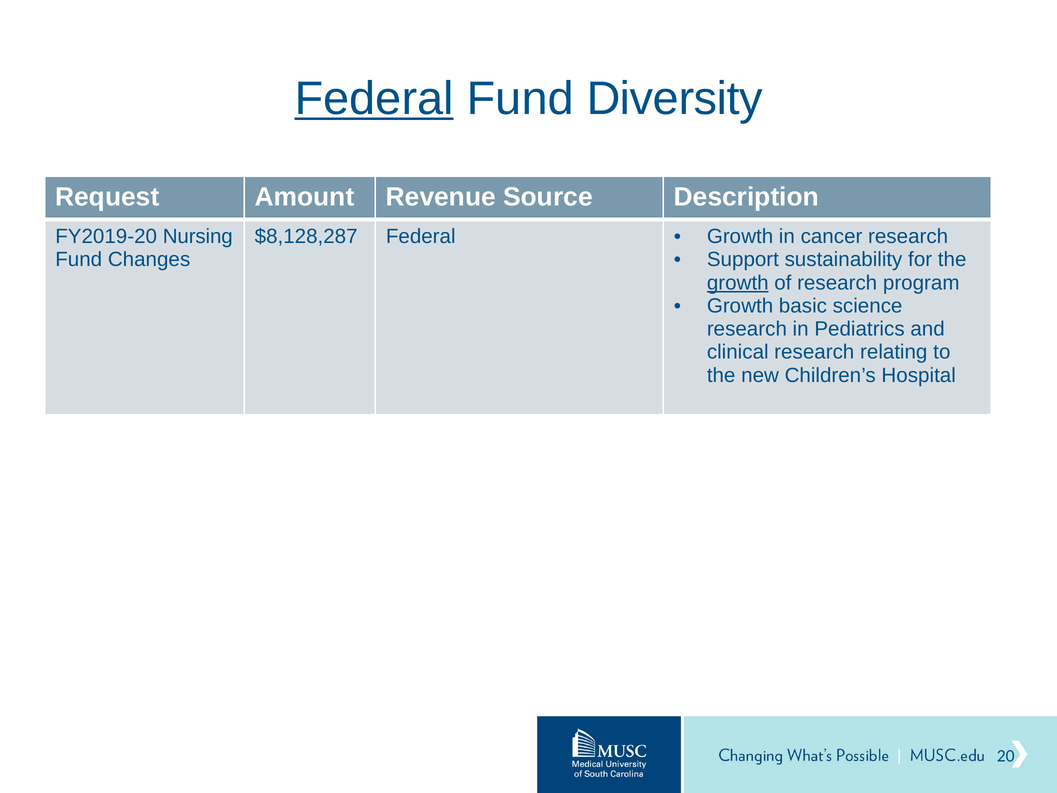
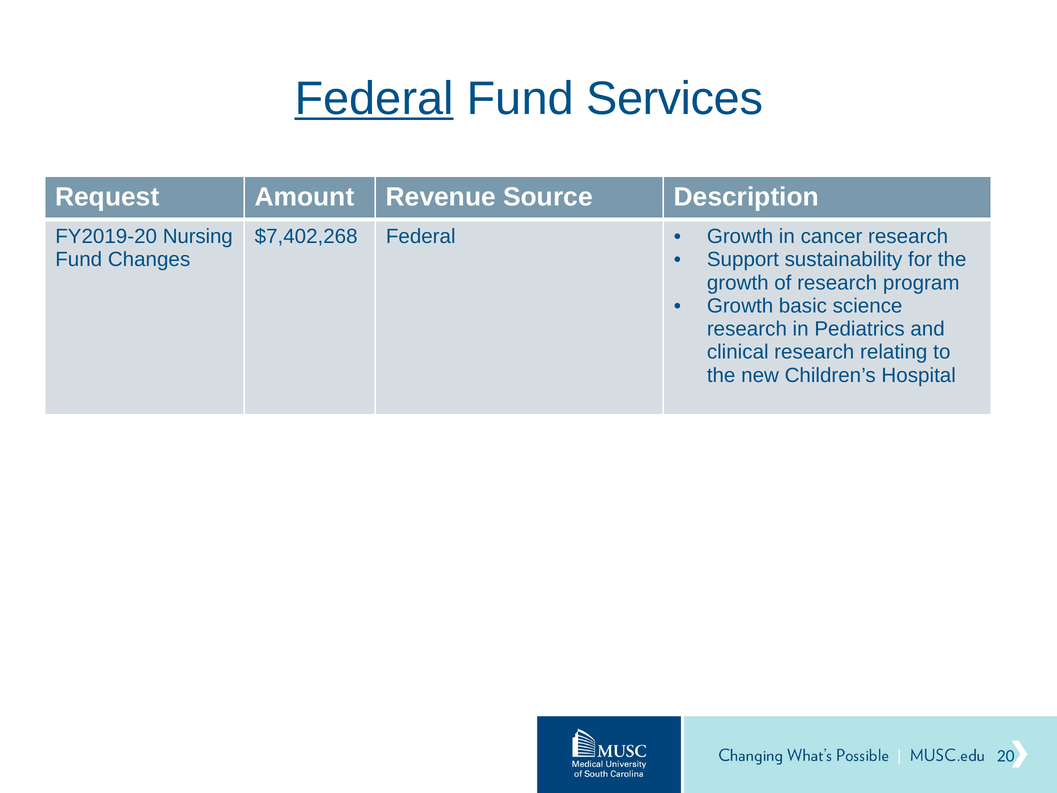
Diversity: Diversity -> Services
$8,128,287: $8,128,287 -> $7,402,268
growth at (738, 283) underline: present -> none
